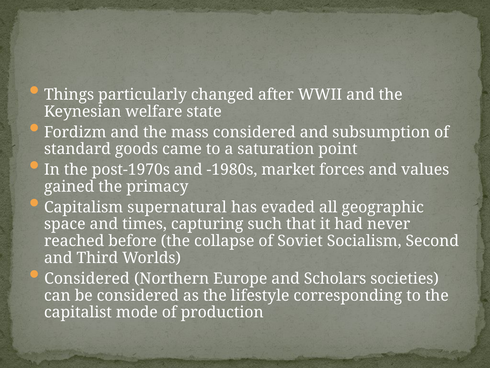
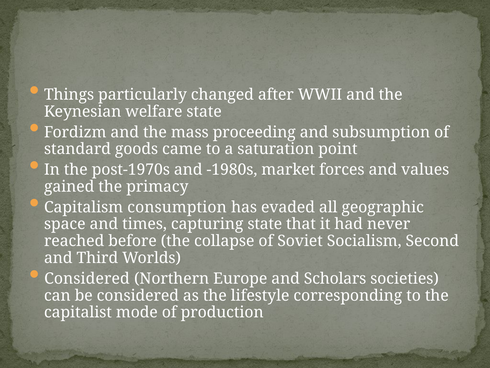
mass considered: considered -> proceeding
supernatural: supernatural -> consumption
capturing such: such -> state
